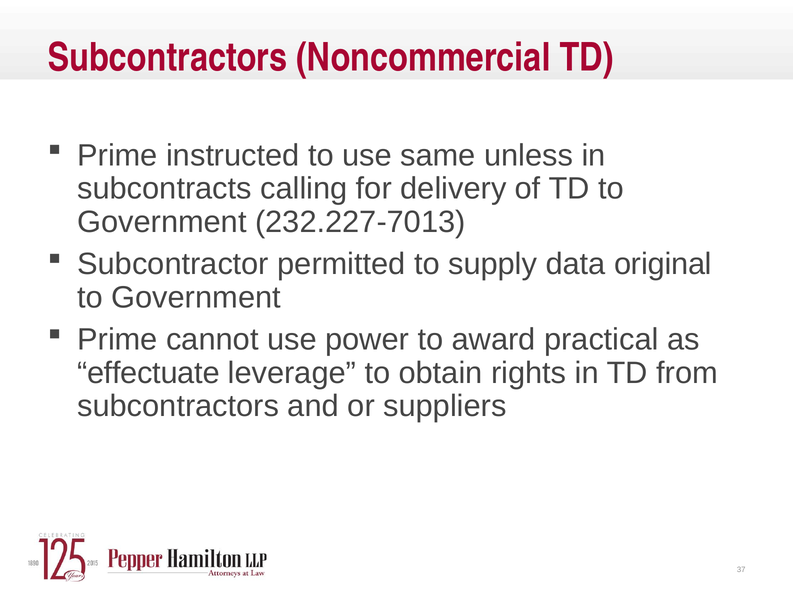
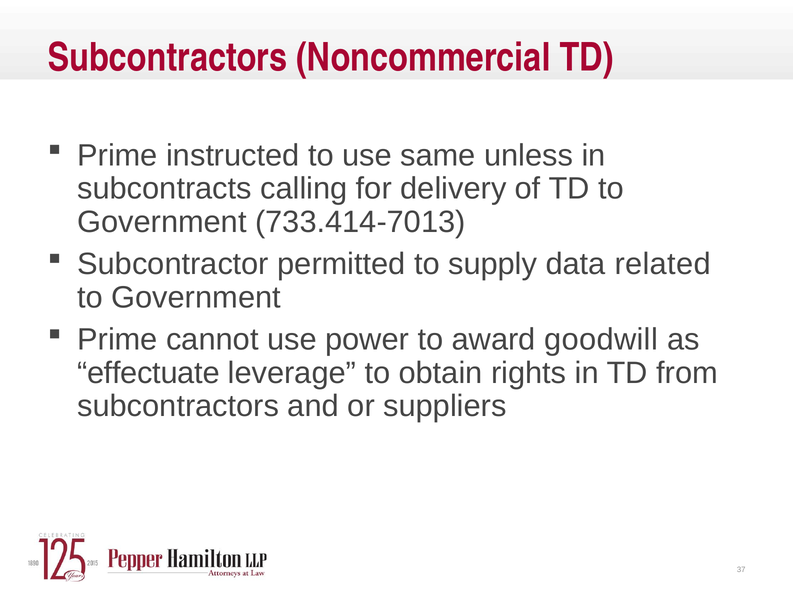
232.227-7013: 232.227-7013 -> 733.414-7013
original: original -> related
practical: practical -> goodwill
